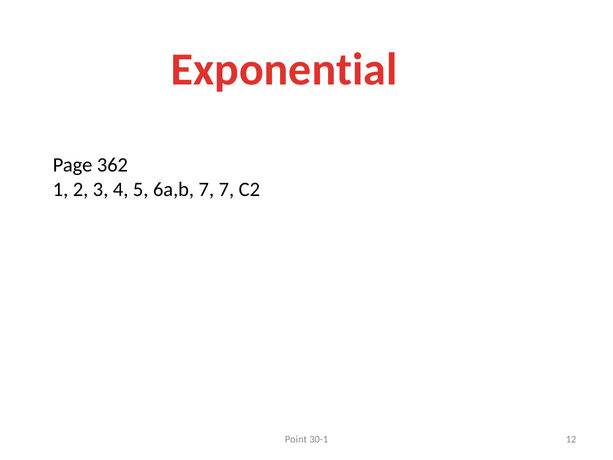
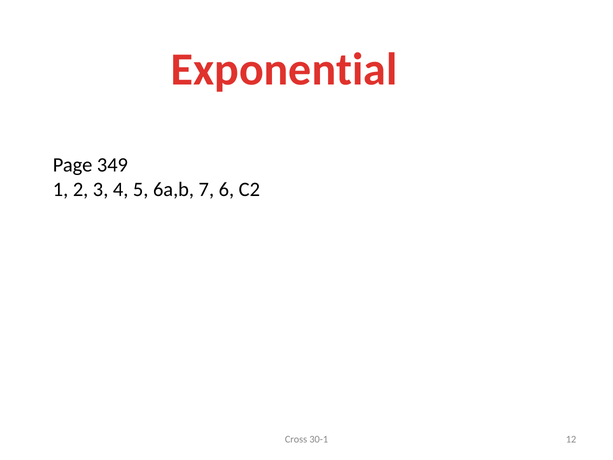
362: 362 -> 349
7 7: 7 -> 6
Point: Point -> Cross
